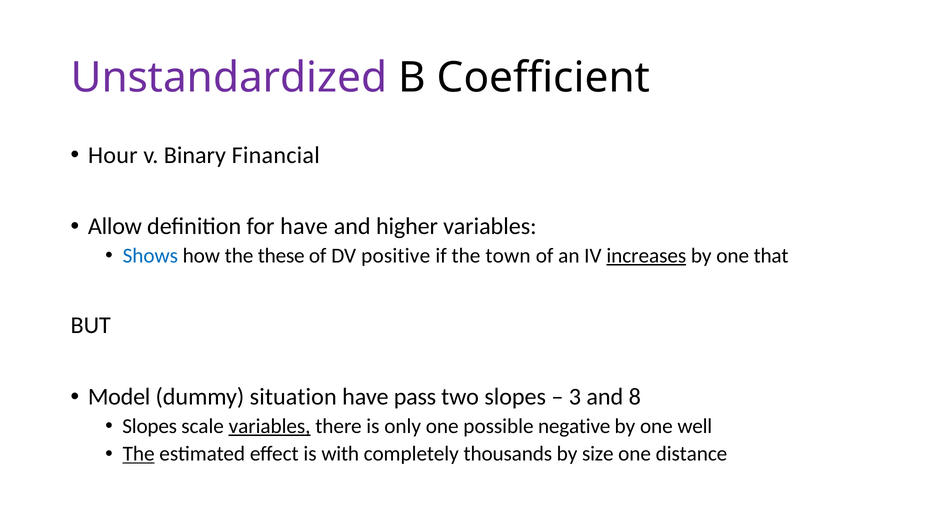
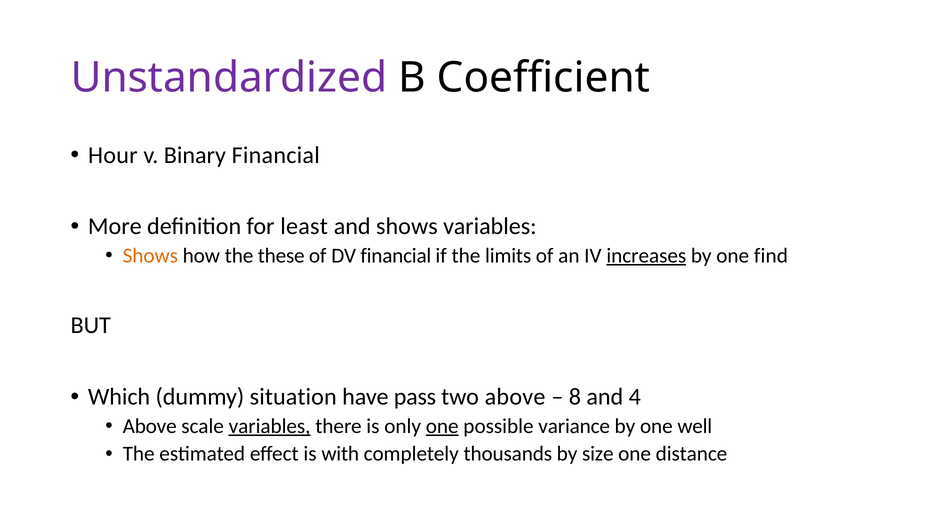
Allow: Allow -> More
for have: have -> least
and higher: higher -> shows
Shows at (150, 256) colour: blue -> orange
DV positive: positive -> financial
town: town -> limits
that: that -> find
Model: Model -> Which
two slopes: slopes -> above
3: 3 -> 8
8: 8 -> 4
Slopes at (150, 426): Slopes -> Above
one at (442, 426) underline: none -> present
negative: negative -> variance
The at (139, 454) underline: present -> none
